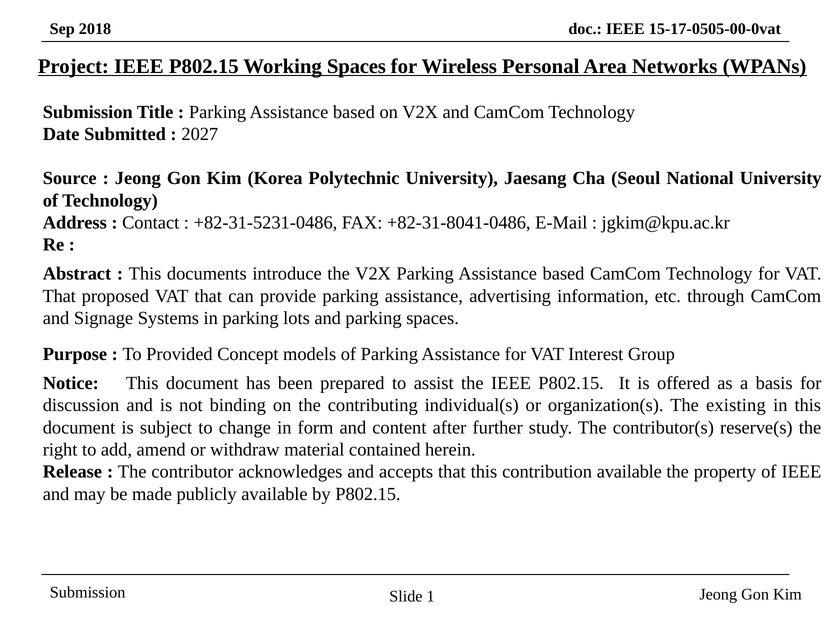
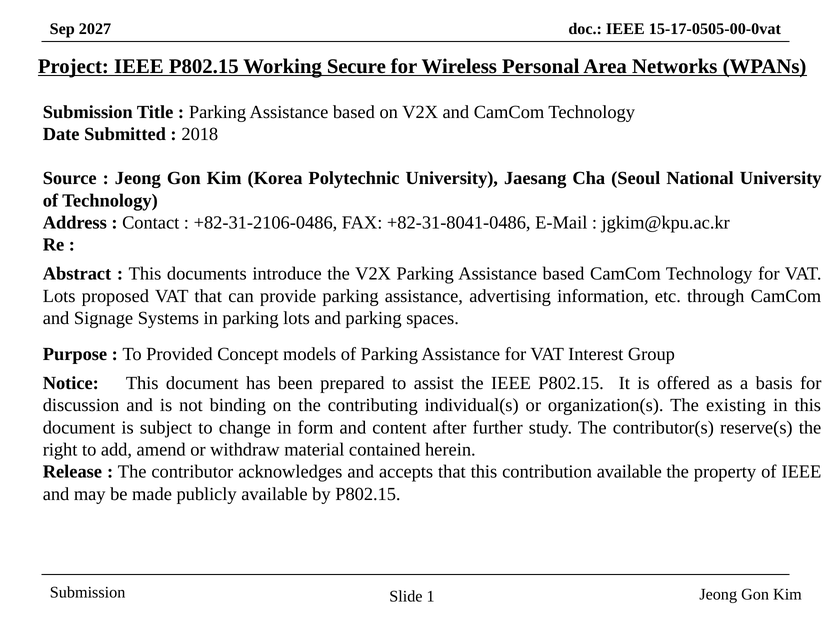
2018: 2018 -> 2027
Working Spaces: Spaces -> Secure
2027: 2027 -> 2018
+82-31-5231-0486: +82-31-5231-0486 -> +82-31-2106-0486
That at (59, 296): That -> Lots
